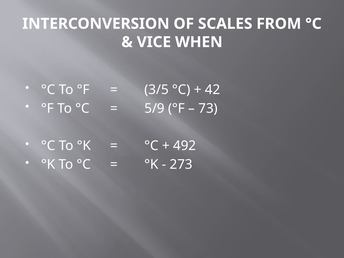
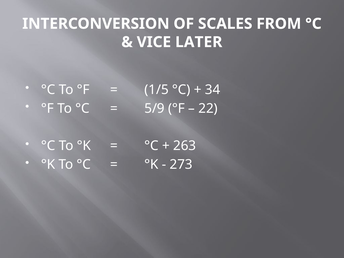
WHEN: WHEN -> LATER
3/5: 3/5 -> 1/5
42: 42 -> 34
73: 73 -> 22
492: 492 -> 263
